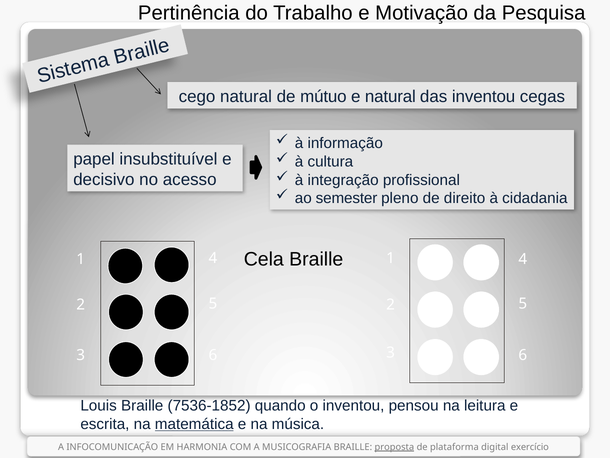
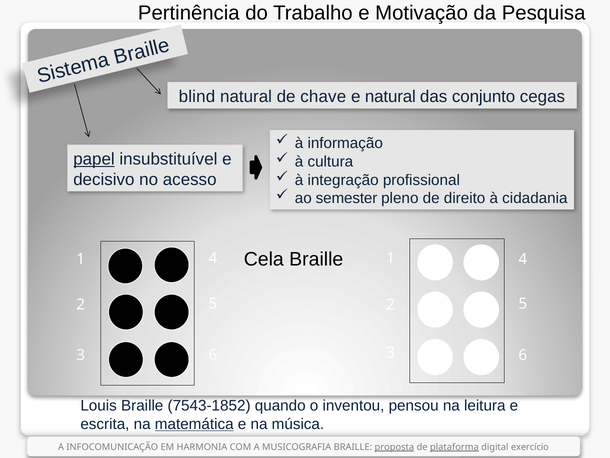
cego: cego -> blind
mútuo: mútuo -> chave
das inventou: inventou -> conjunto
papel underline: none -> present
7536-1852: 7536-1852 -> 7543-1852
plataforma underline: none -> present
